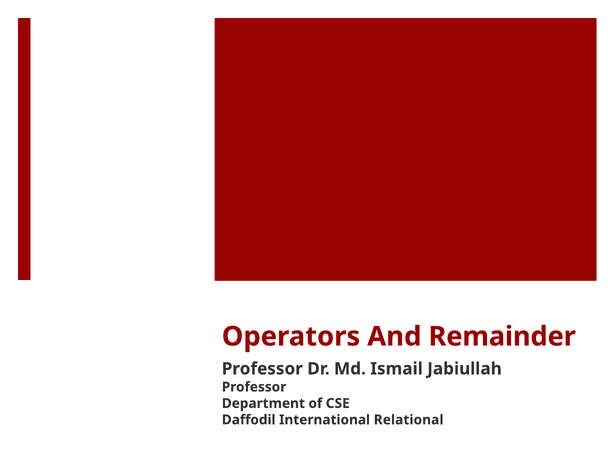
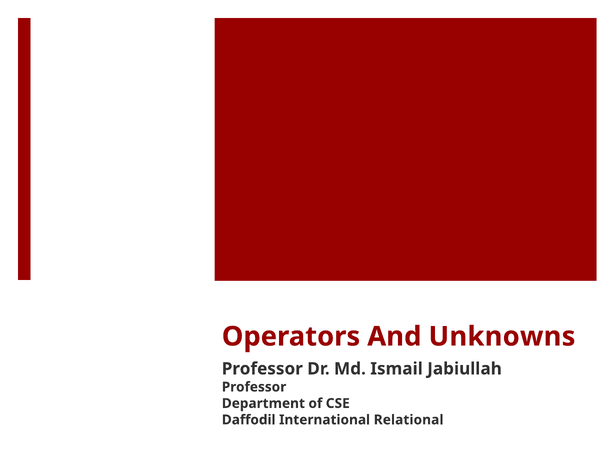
Remainder: Remainder -> Unknowns
